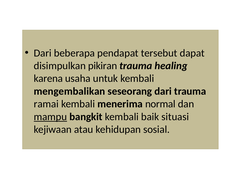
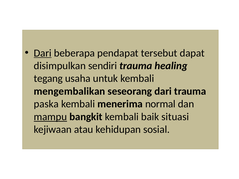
Dari at (43, 53) underline: none -> present
pikiran: pikiran -> sendiri
karena: karena -> tegang
ramai: ramai -> paska
